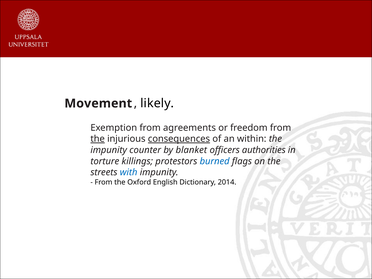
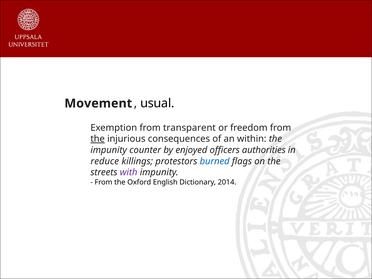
likely: likely -> usual
agreements: agreements -> transparent
consequences underline: present -> none
blanket: blanket -> enjoyed
torture: torture -> reduce
with colour: blue -> purple
